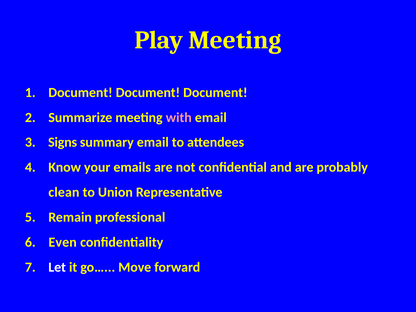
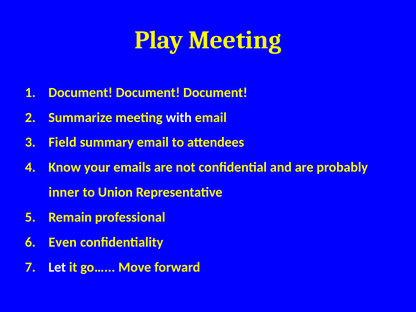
with colour: pink -> white
Signs: Signs -> Field
clean: clean -> inner
